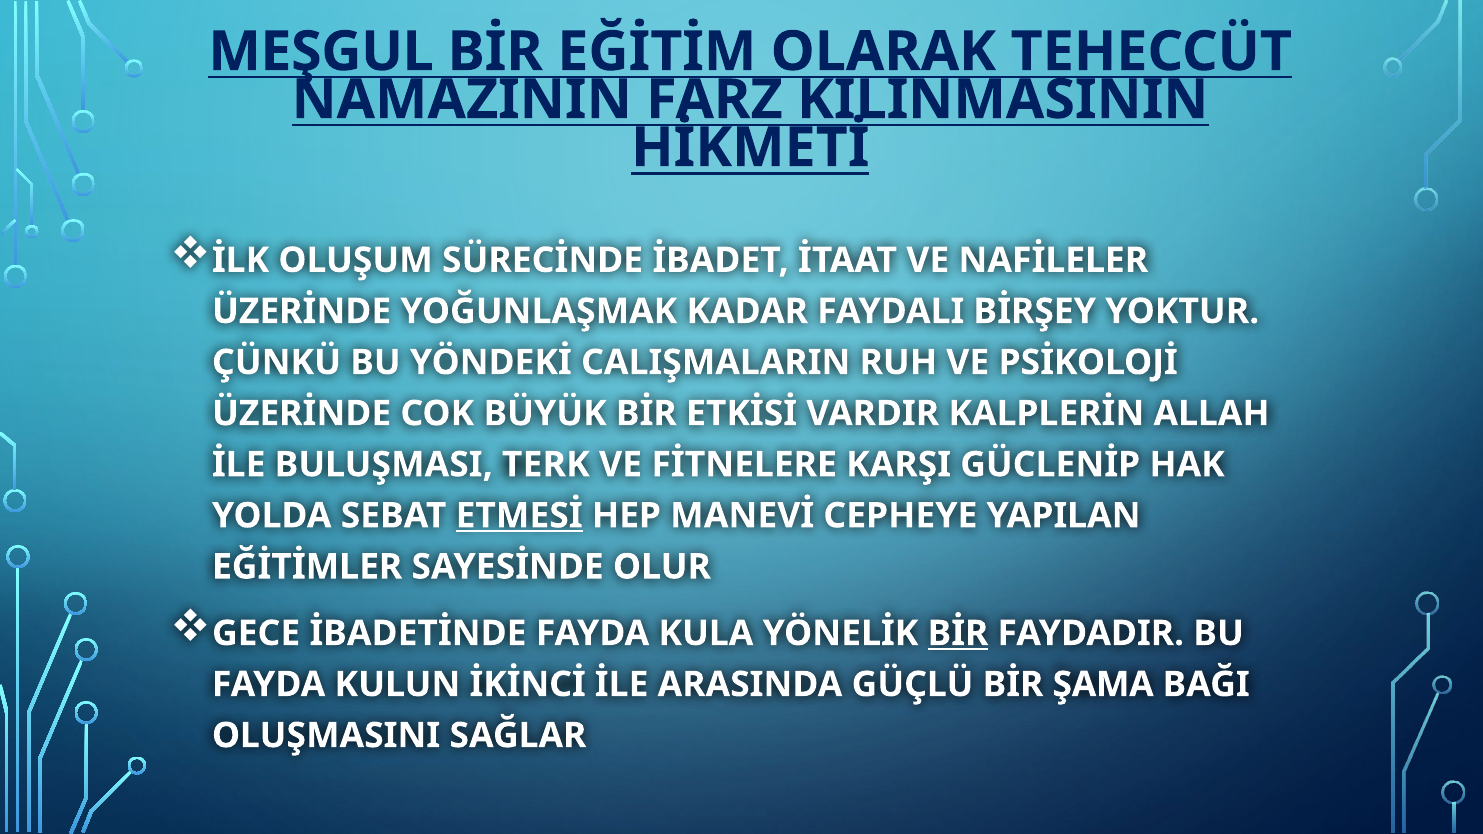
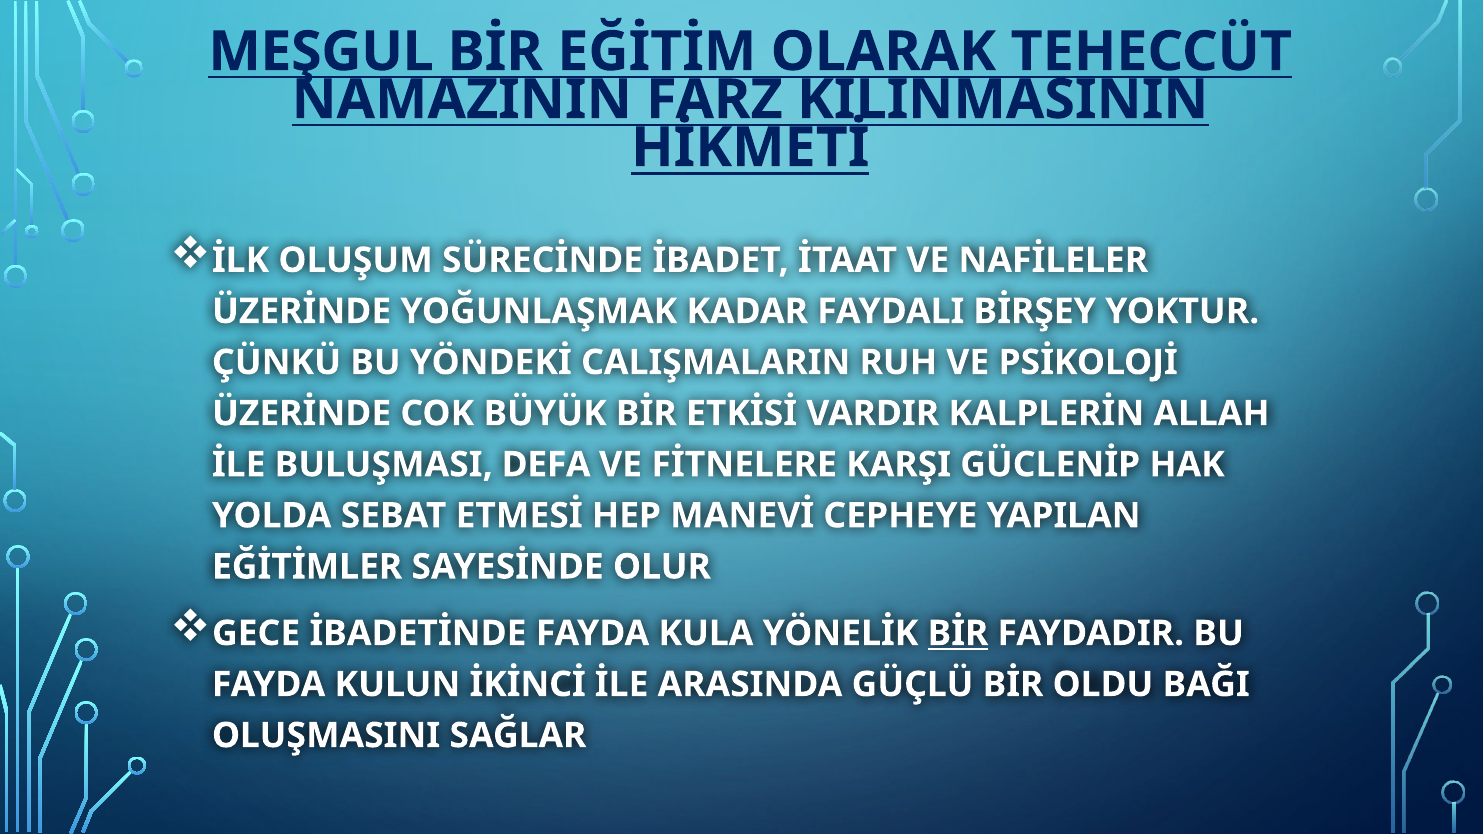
TERK: TERK -> DEFA
ETMESİ underline: present -> none
ŞAMA: ŞAMA -> OLDU
